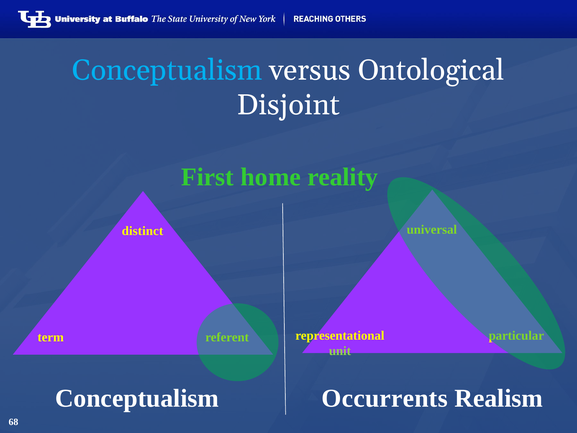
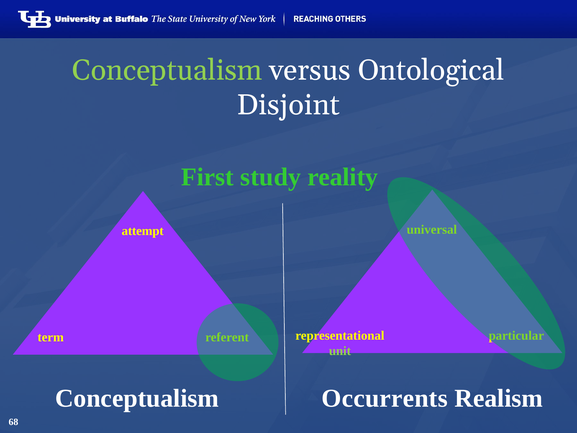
Conceptualism at (167, 70) colour: light blue -> light green
home: home -> study
distinct: distinct -> attempt
